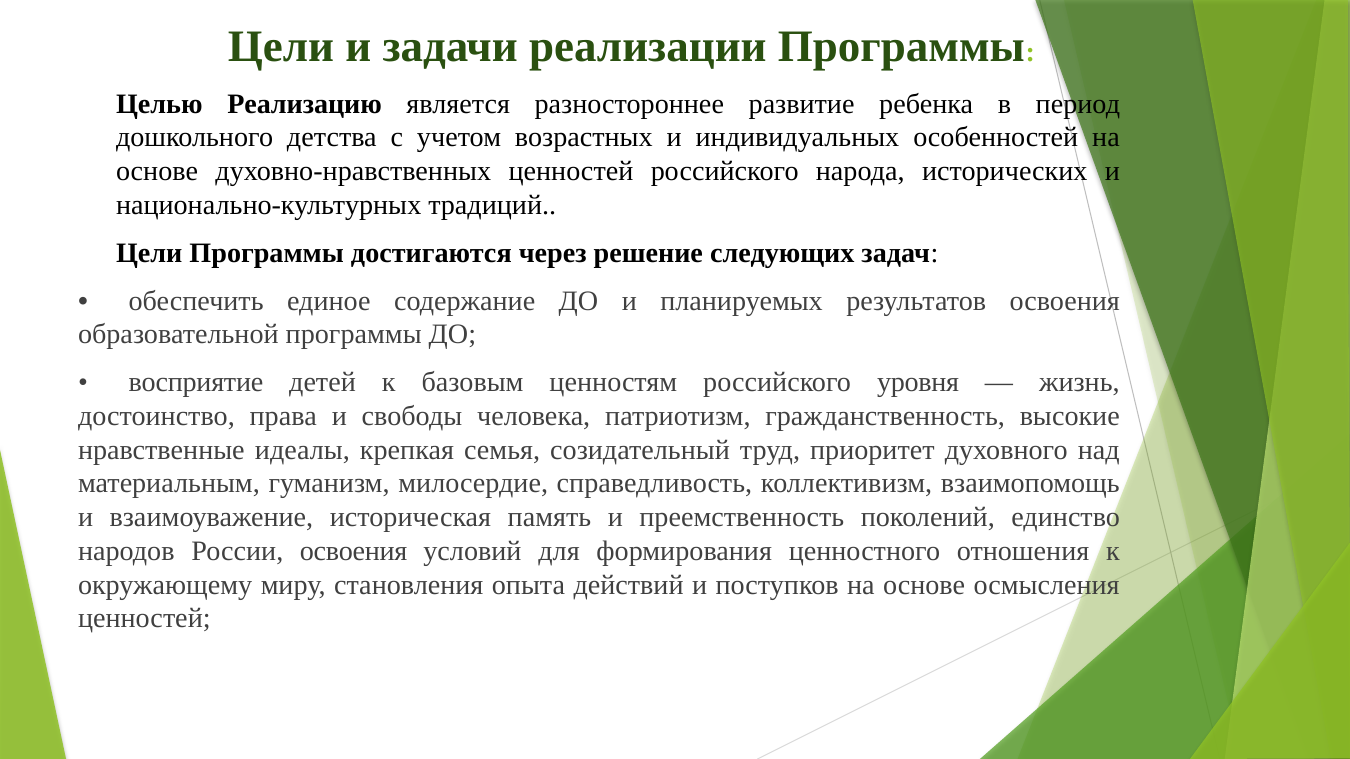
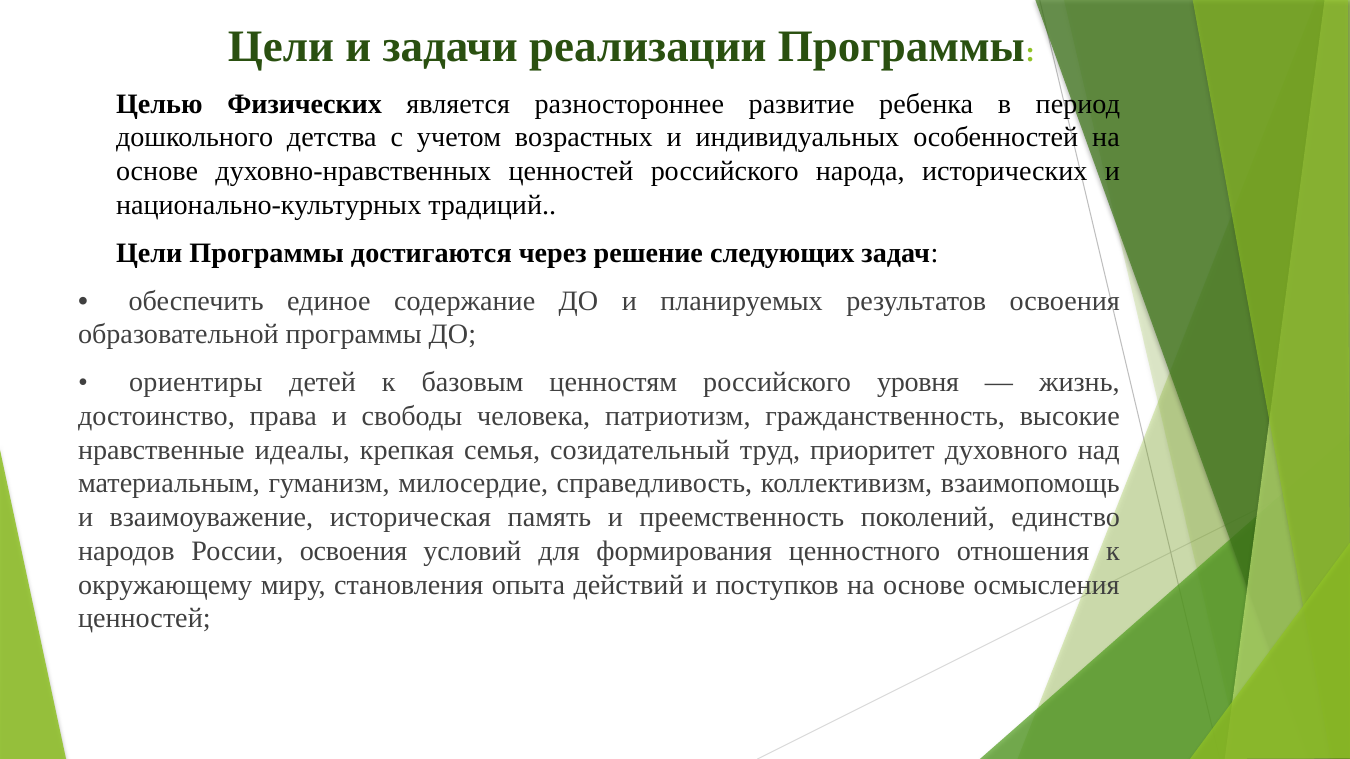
Реализацию: Реализацию -> Физических
восприятие: восприятие -> ориентиры
